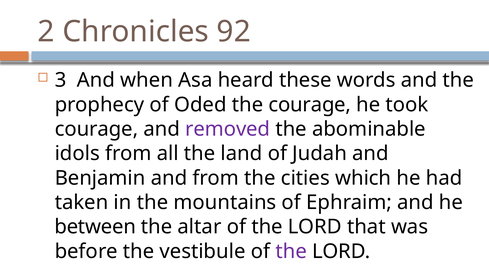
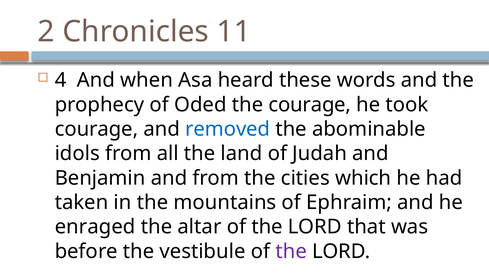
92: 92 -> 11
3: 3 -> 4
removed colour: purple -> blue
between: between -> enraged
